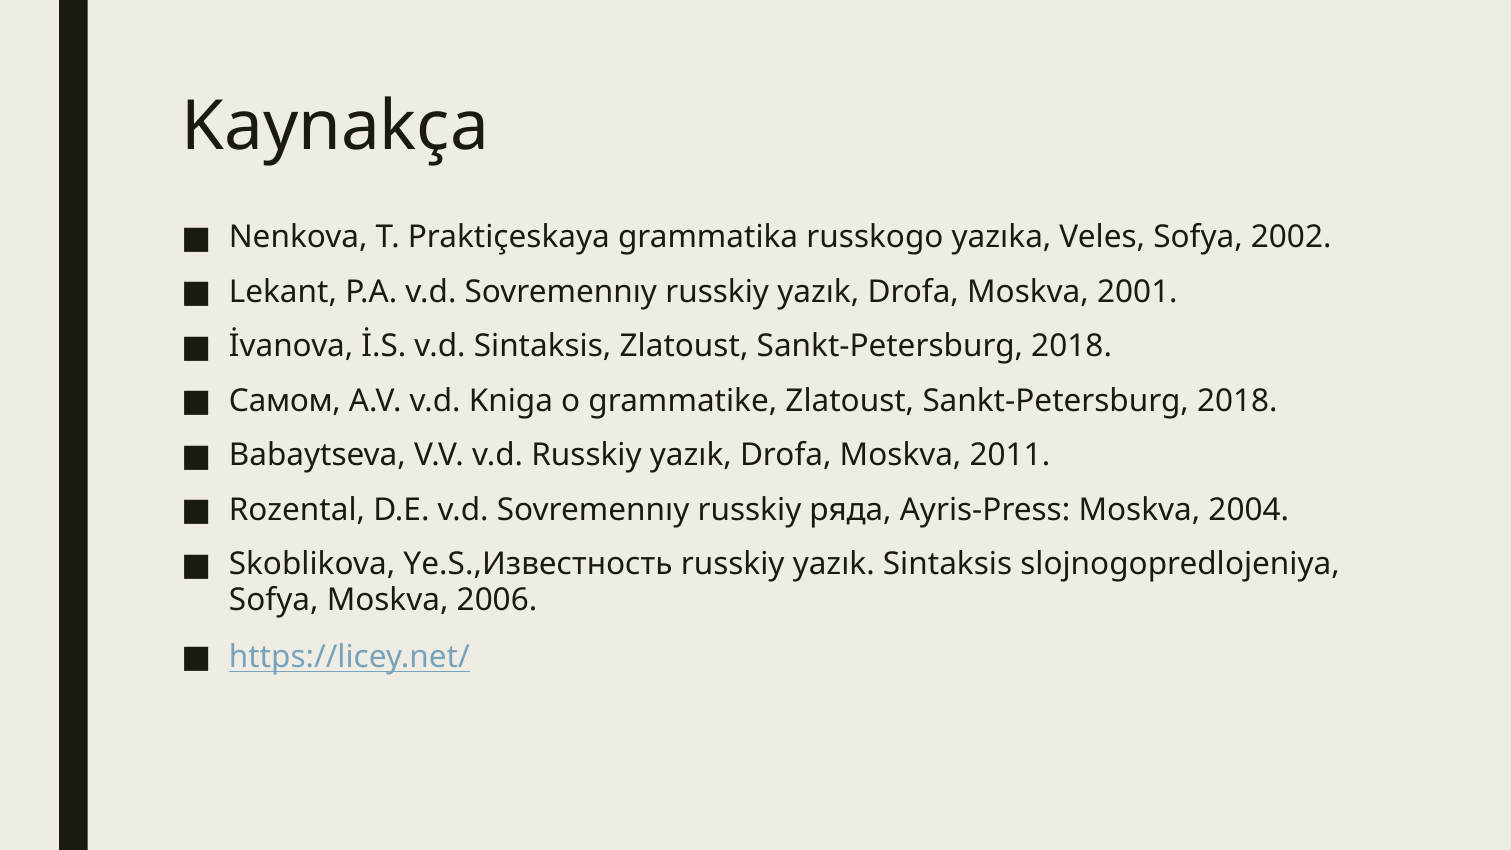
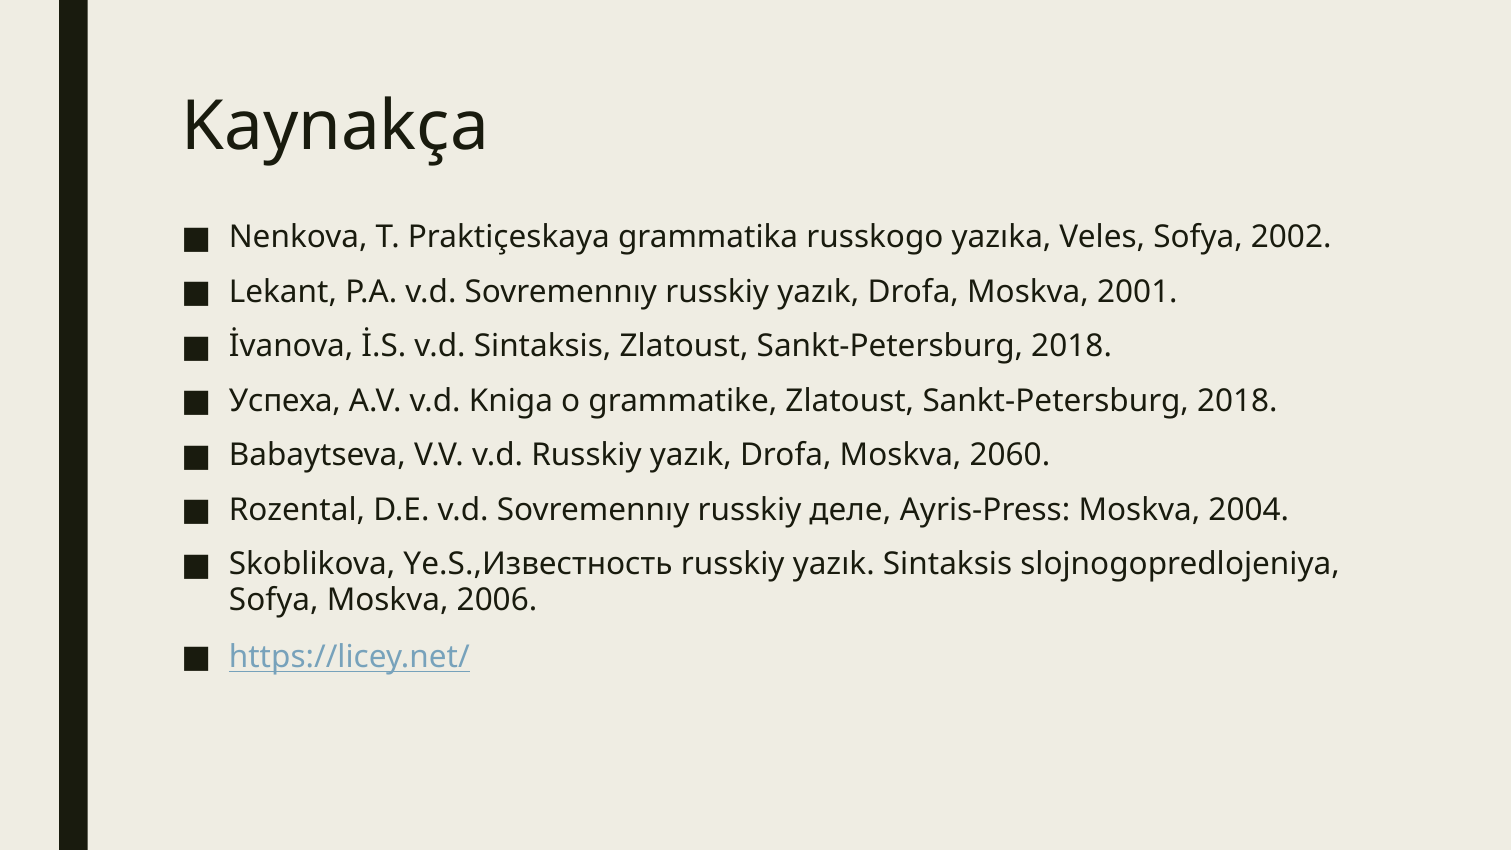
Самом: Самом -> Успеха
2011: 2011 -> 2060
ряда: ряда -> деле
